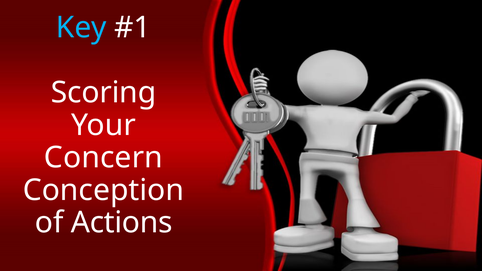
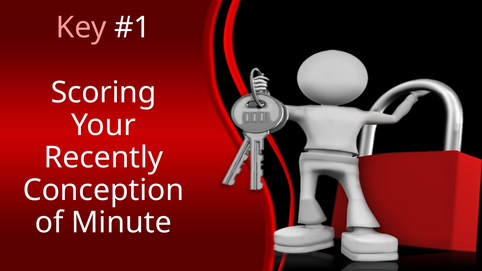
Key colour: light blue -> pink
Concern: Concern -> Recently
Actions: Actions -> Minute
